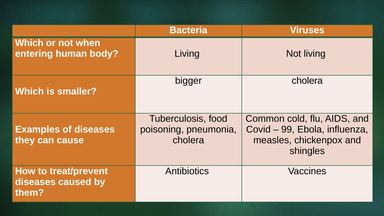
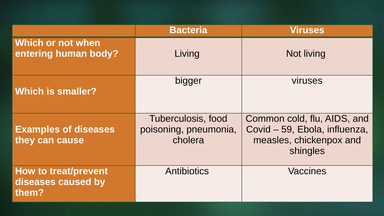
bigger cholera: cholera -> viruses
99: 99 -> 59
